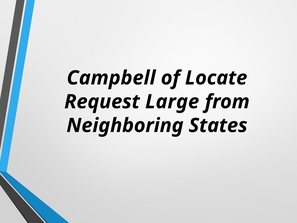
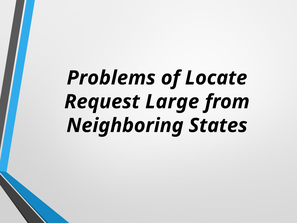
Campbell: Campbell -> Problems
